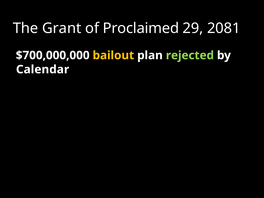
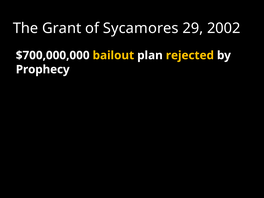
Proclaimed: Proclaimed -> Sycamores
2081: 2081 -> 2002
rejected colour: light green -> yellow
Calendar: Calendar -> Prophecy
